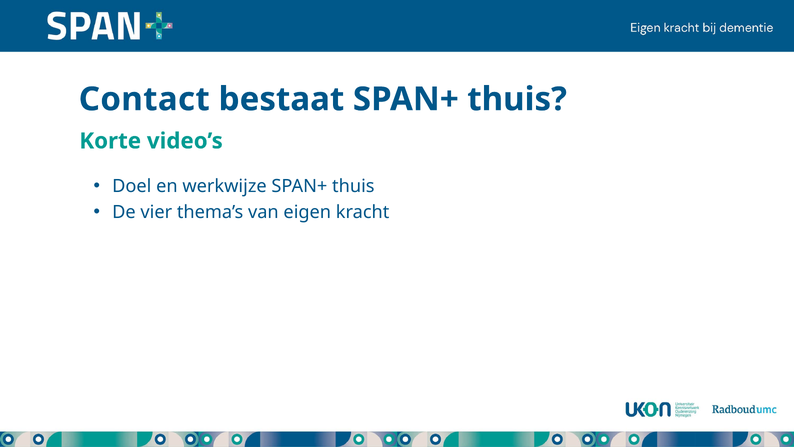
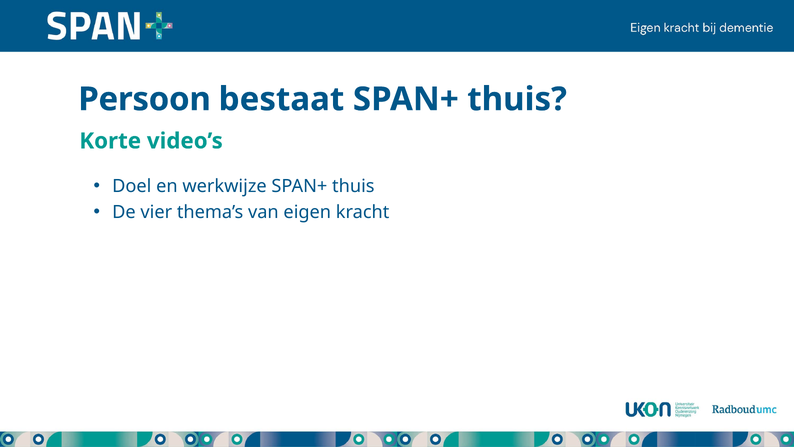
Contact: Contact -> Persoon
